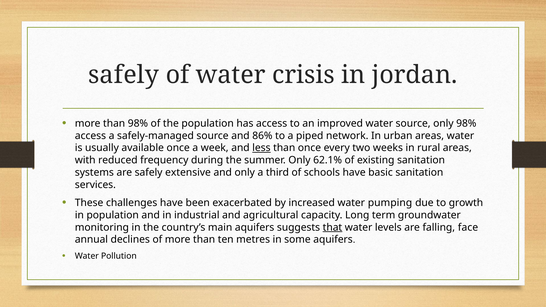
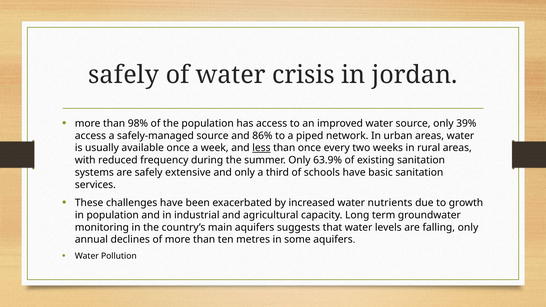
only 98%: 98% -> 39%
62.1%: 62.1% -> 63.9%
pumping: pumping -> nutrients
that underline: present -> none
falling face: face -> only
